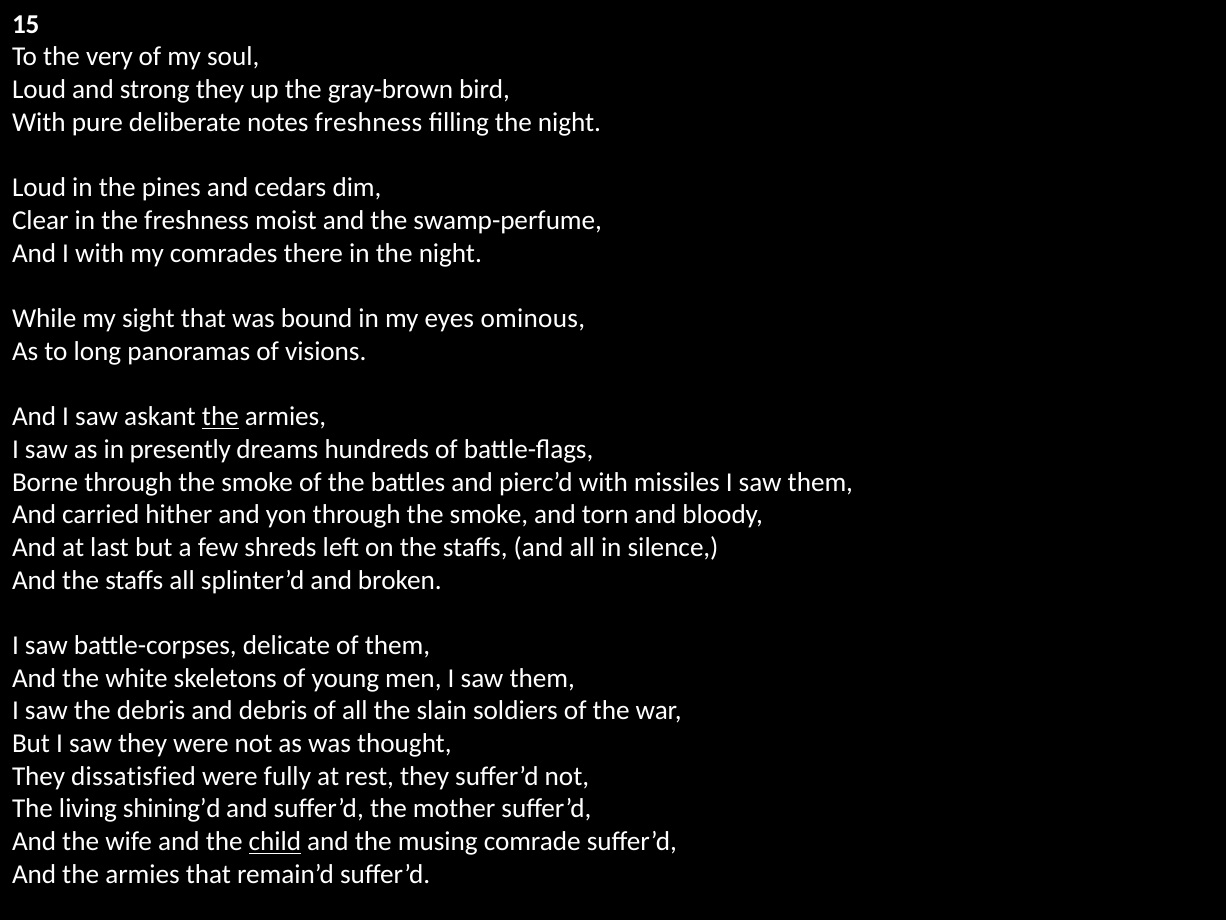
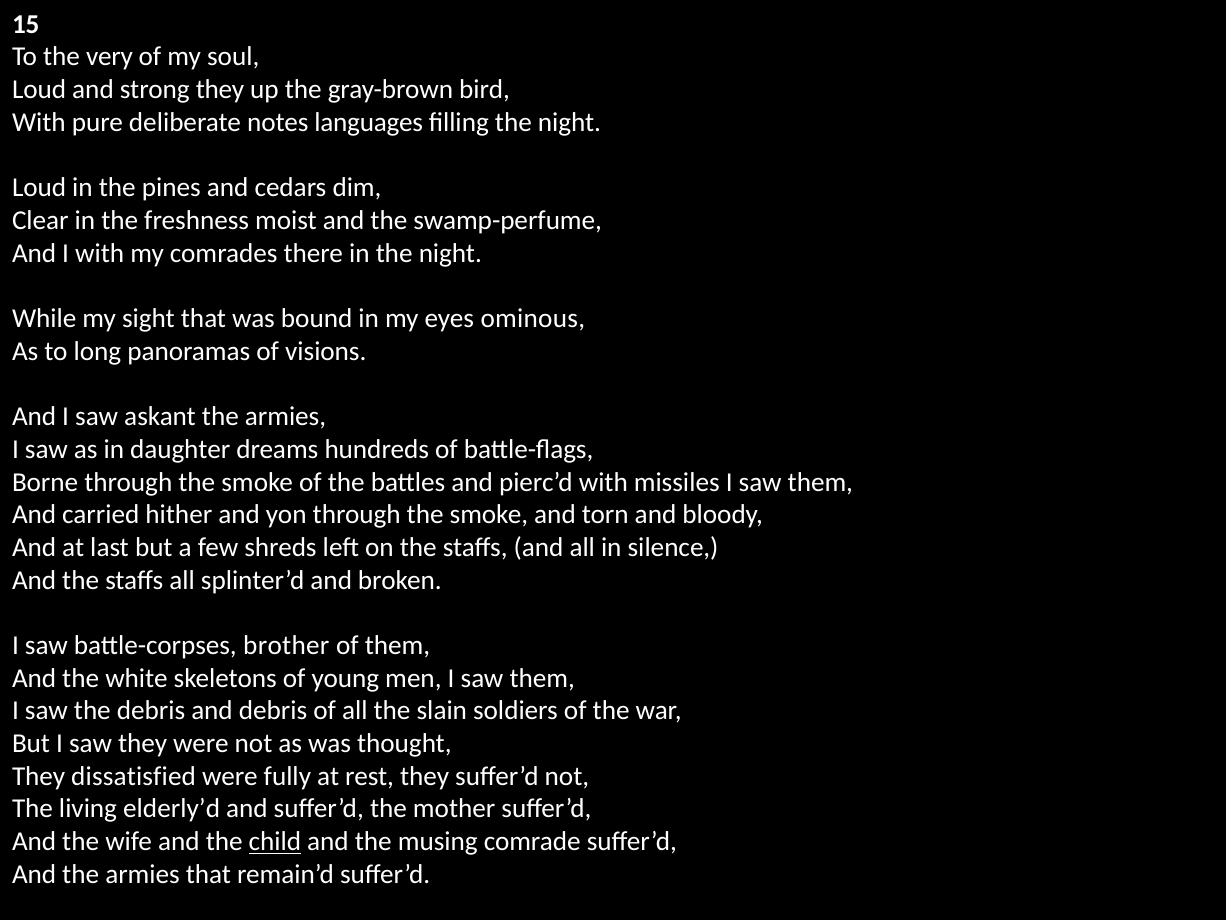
notes freshness: freshness -> languages
the at (220, 416) underline: present -> none
presently: presently -> daughter
delicate: delicate -> brother
shining’d: shining’d -> elderly’d
